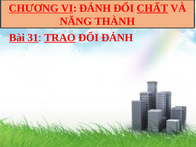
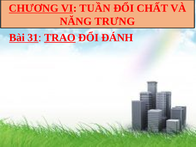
VI ĐÁNH: ĐÁNH -> TUẦN
CHẤT underline: present -> none
THÀNH: THÀNH -> TRƯNG
